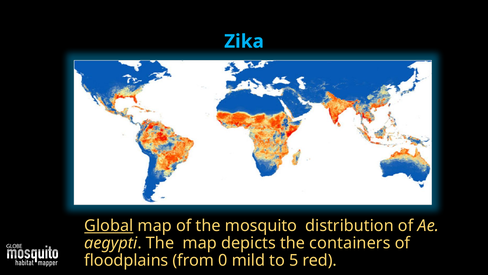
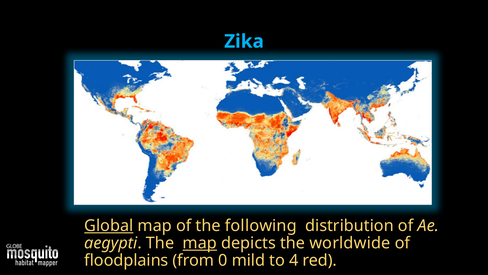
mosquito: mosquito -> following
map at (200, 243) underline: none -> present
the containers: containers -> worldwide
5: 5 -> 4
